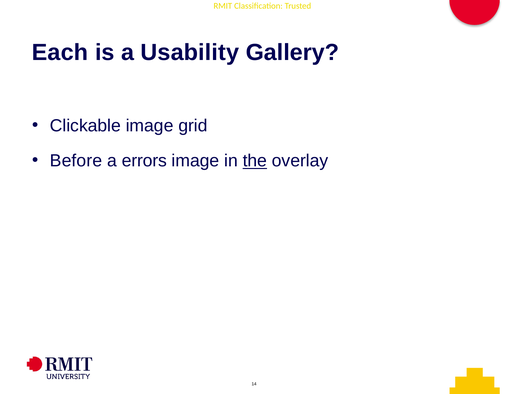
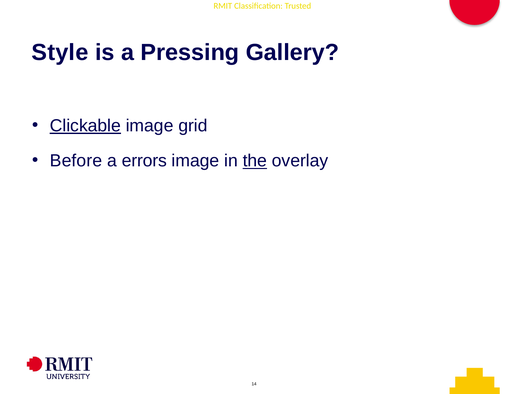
Each: Each -> Style
Usability: Usability -> Pressing
Clickable underline: none -> present
